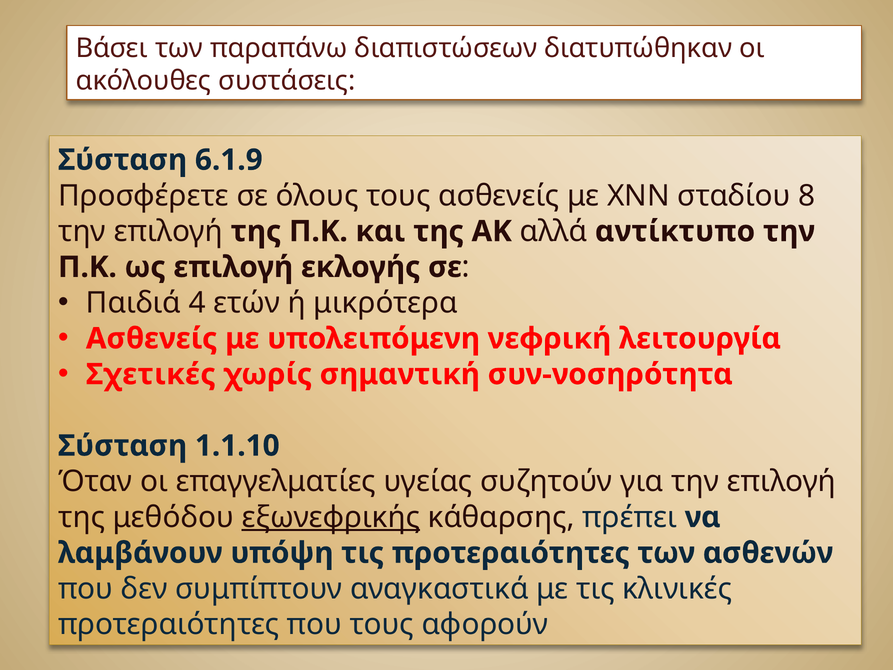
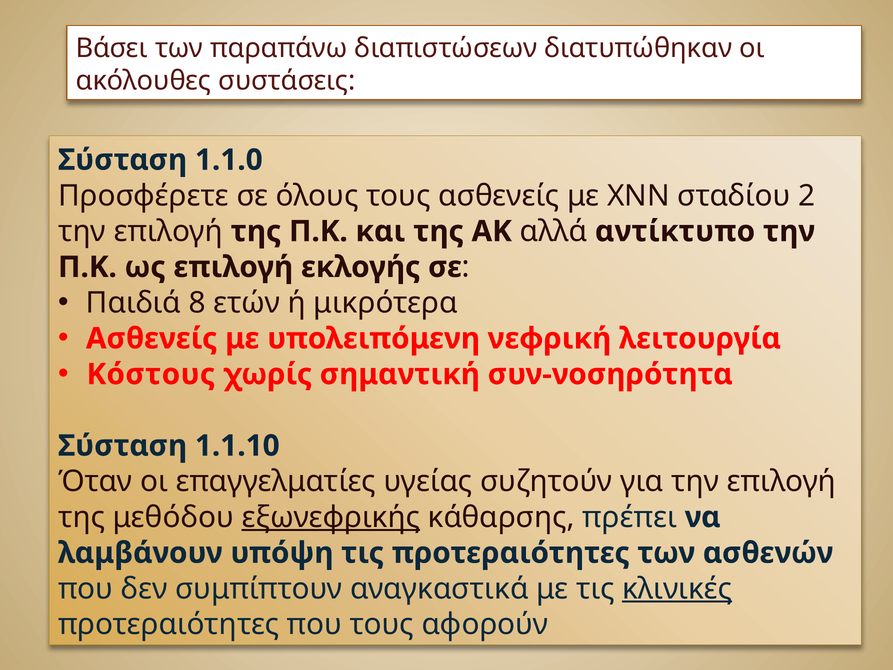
6.1.9: 6.1.9 -> 1.1.0
8: 8 -> 2
4: 4 -> 8
Σχετικές: Σχετικές -> Κόστους
κλινικές underline: none -> present
